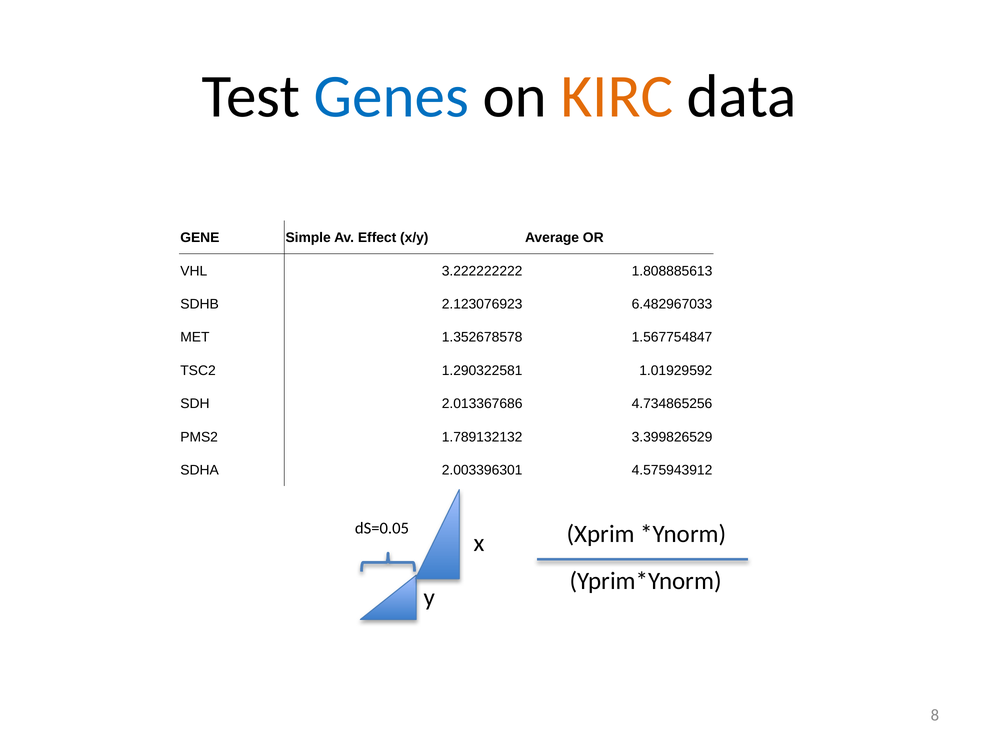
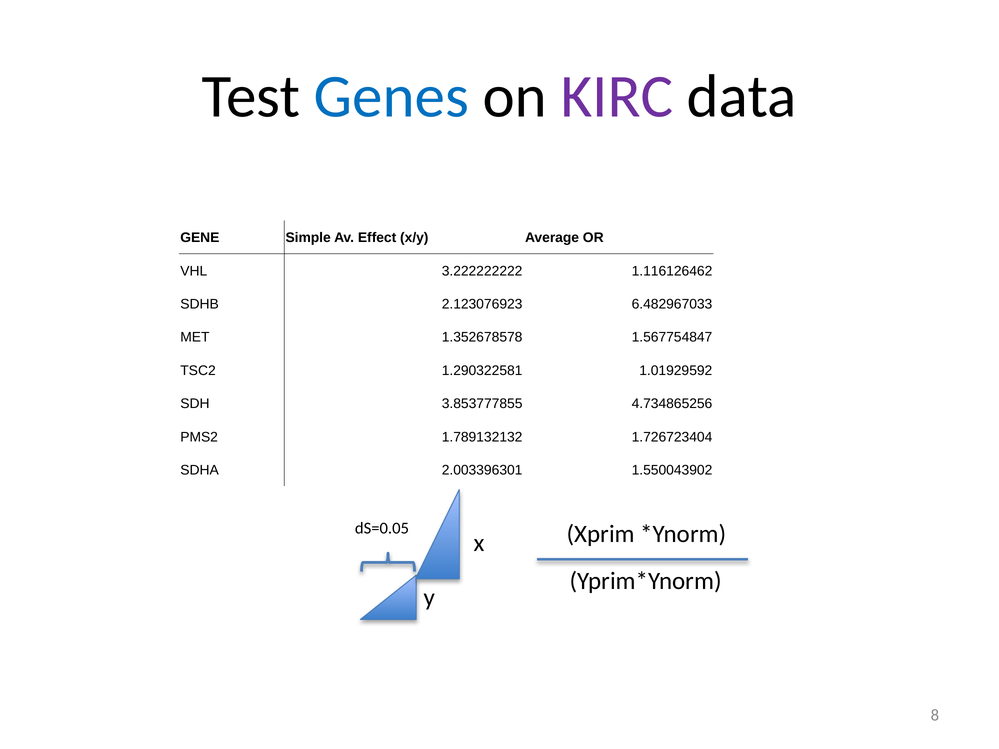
KIRC colour: orange -> purple
1.808885613: 1.808885613 -> 1.116126462
2.013367686: 2.013367686 -> 3.853777855
3.399826529: 3.399826529 -> 1.726723404
4.575943912: 4.575943912 -> 1.550043902
